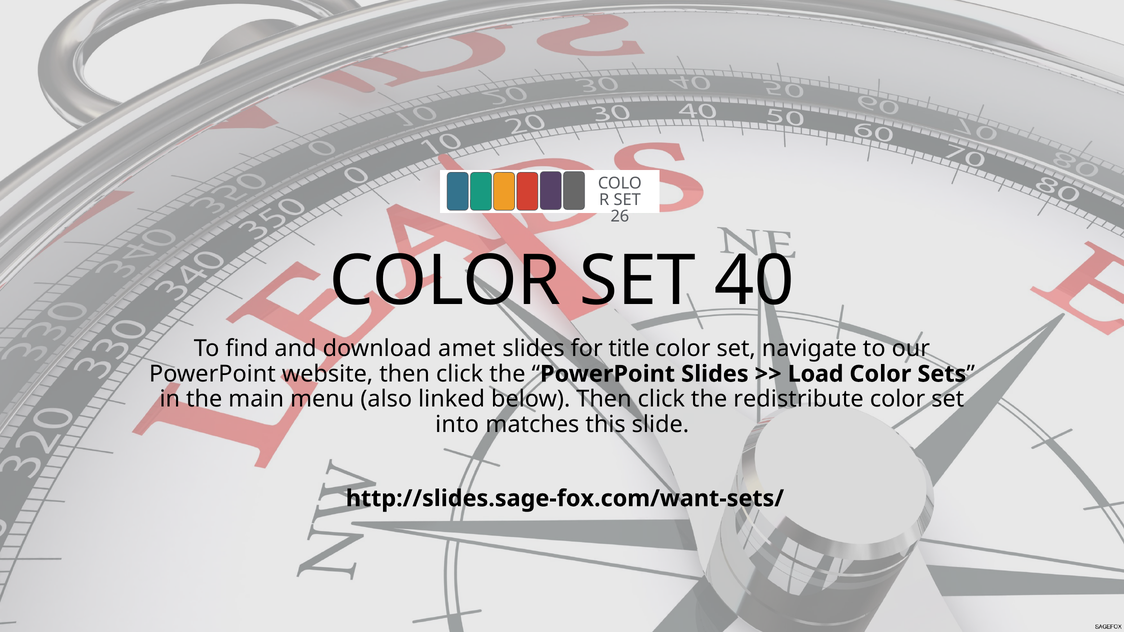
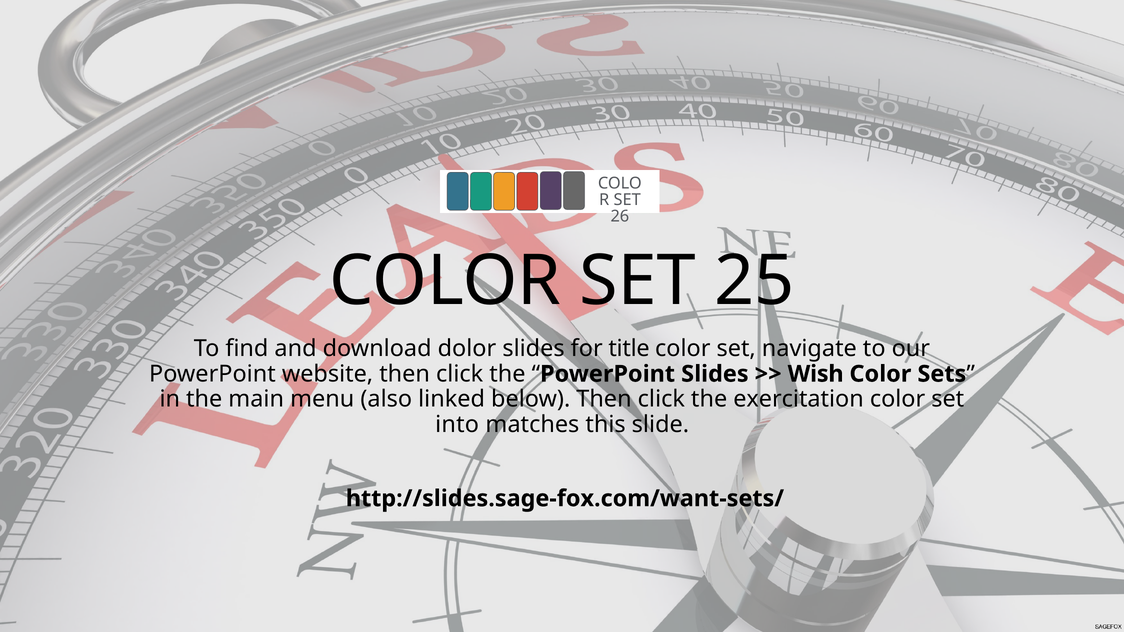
40: 40 -> 25
amet: amet -> dolor
Load: Load -> Wish
redistribute: redistribute -> exercitation
